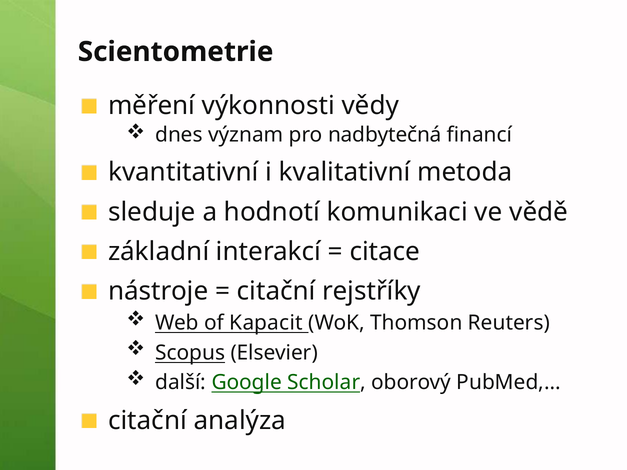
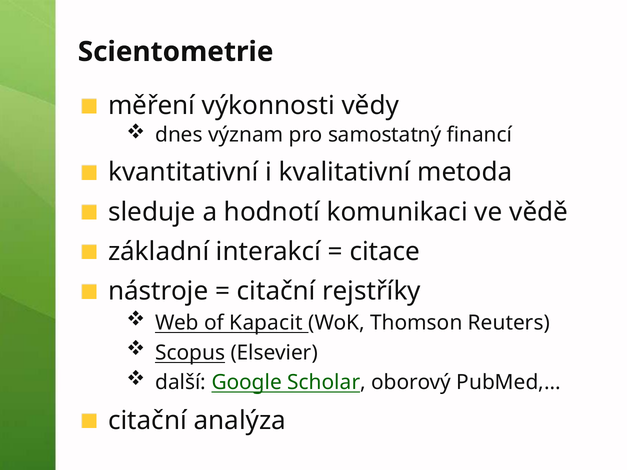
nadbytečná: nadbytečná -> samostatný
